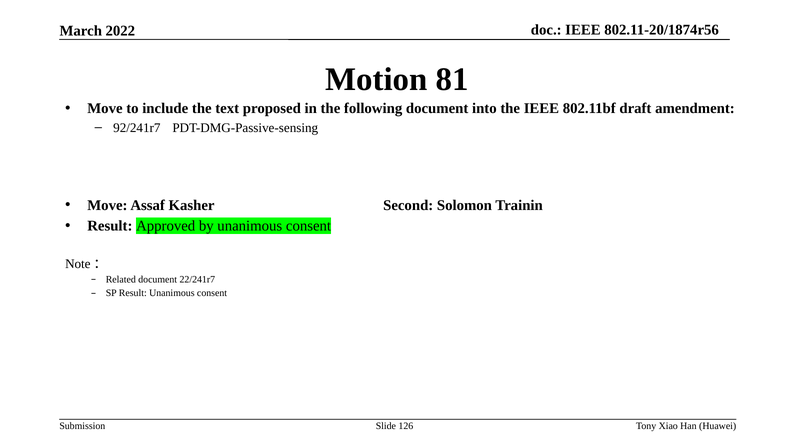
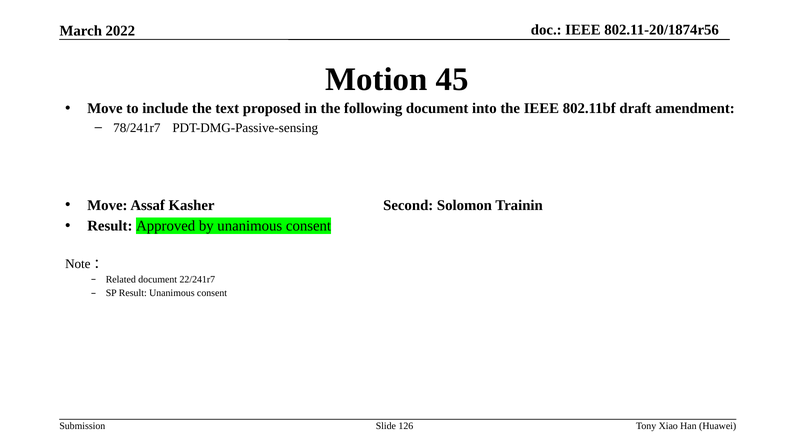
81: 81 -> 45
92/241r7: 92/241r7 -> 78/241r7
